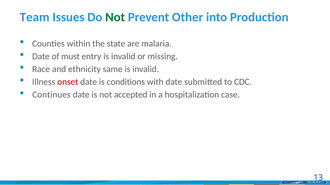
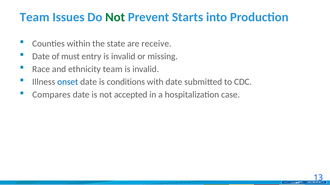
Other: Other -> Starts
malaria: malaria -> receive
ethnicity same: same -> team
onset colour: red -> blue
Continues: Continues -> Compares
